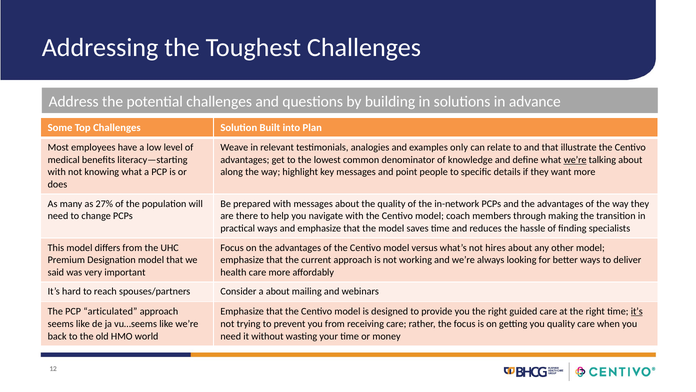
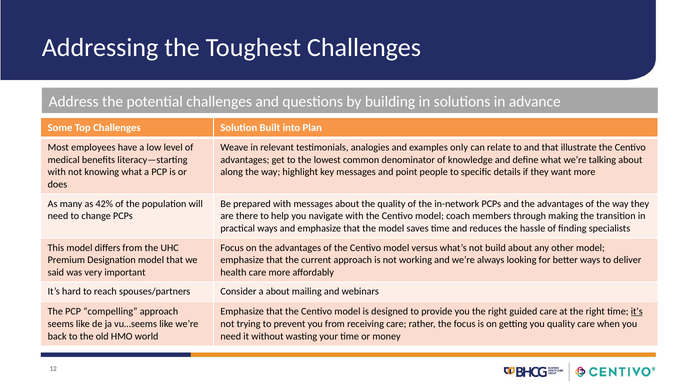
we’re at (575, 160) underline: present -> none
27%: 27% -> 42%
hires: hires -> build
articulated: articulated -> compelling
